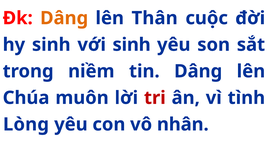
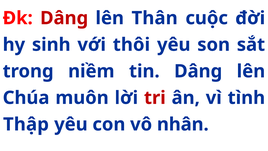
Dâng at (64, 18) colour: orange -> red
với sinh: sinh -> thôi
Lòng: Lòng -> Thập
